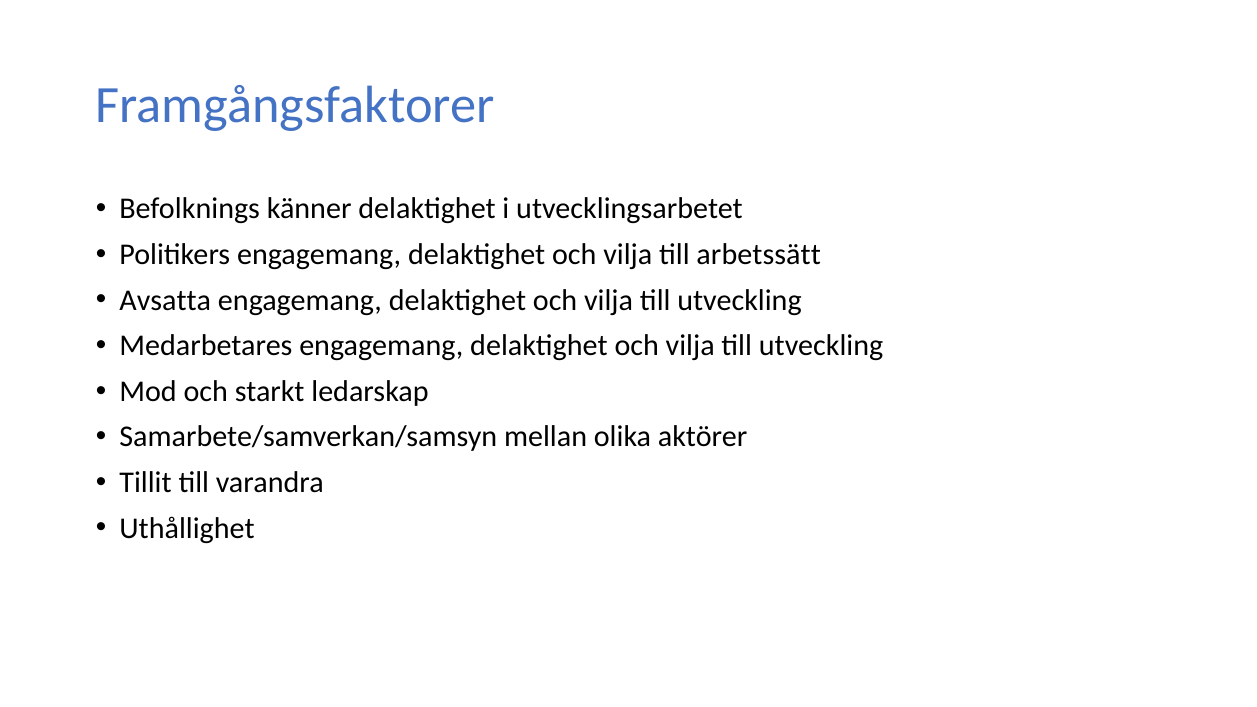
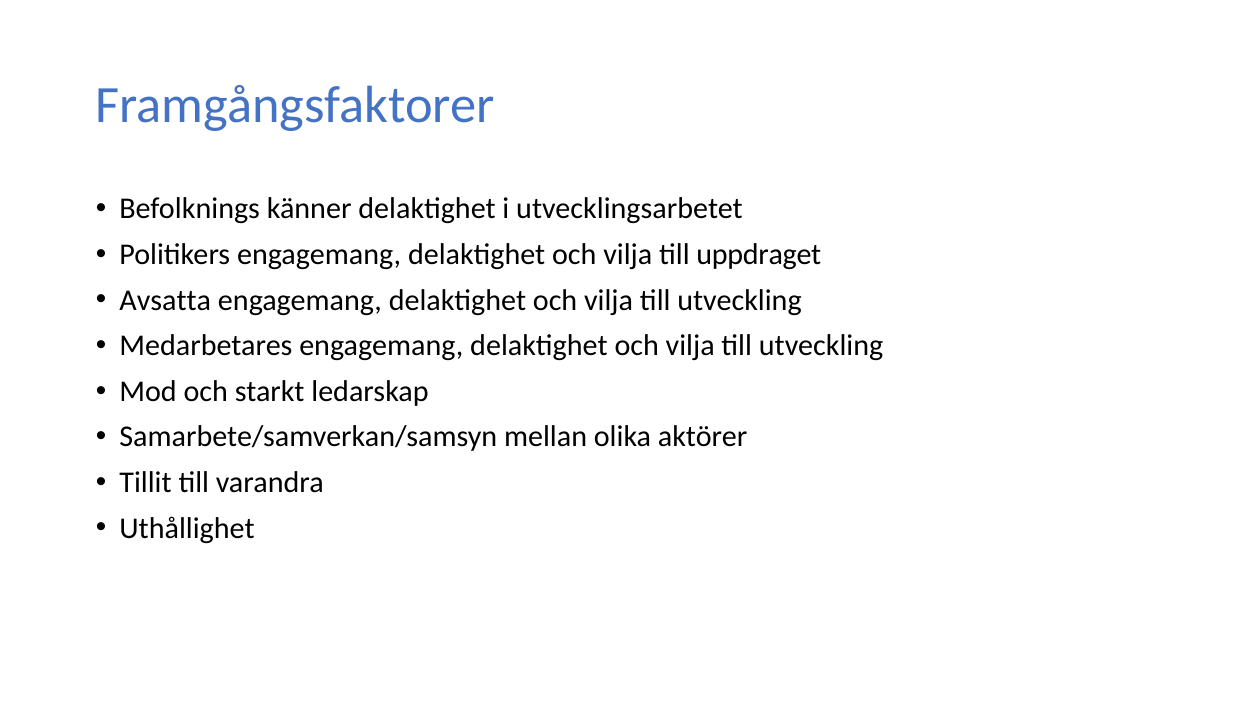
arbetssätt: arbetssätt -> uppdraget
